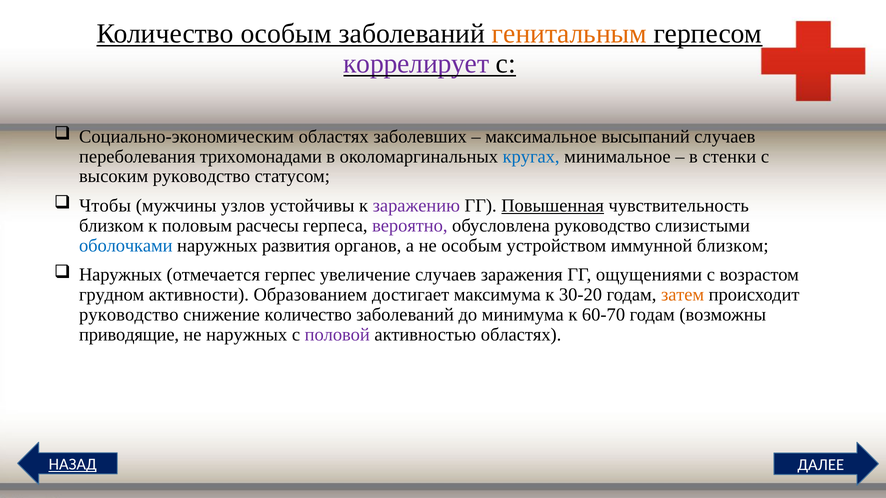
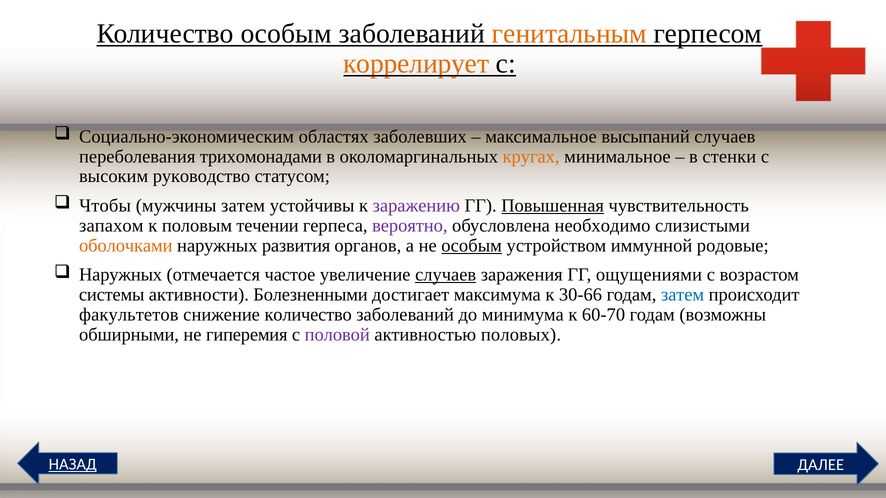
коррелирует colour: purple -> orange
кругах colour: blue -> orange
мужчины узлов: узлов -> затем
близком at (111, 226): близком -> запахом
расчесы: расчесы -> течении
обусловлена руководство: руководство -> необходимо
оболочками colour: blue -> orange
особым at (472, 246) underline: none -> present
иммунной близком: близком -> родовые
герпес: герпес -> частое
случаев at (446, 275) underline: none -> present
грудном: грудном -> системы
Образованием: Образованием -> Болезненными
30-20: 30-20 -> 30-66
затем at (683, 295) colour: orange -> blue
руководство at (129, 315): руководство -> факультетов
приводящие: приводящие -> обширными
не наружных: наружных -> гиперемия
активностью областях: областях -> половых
